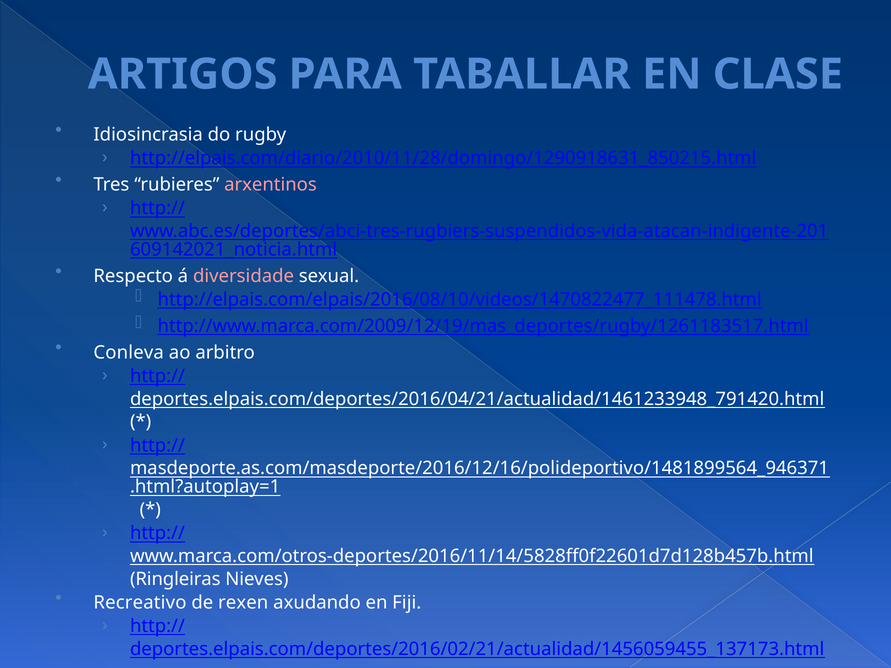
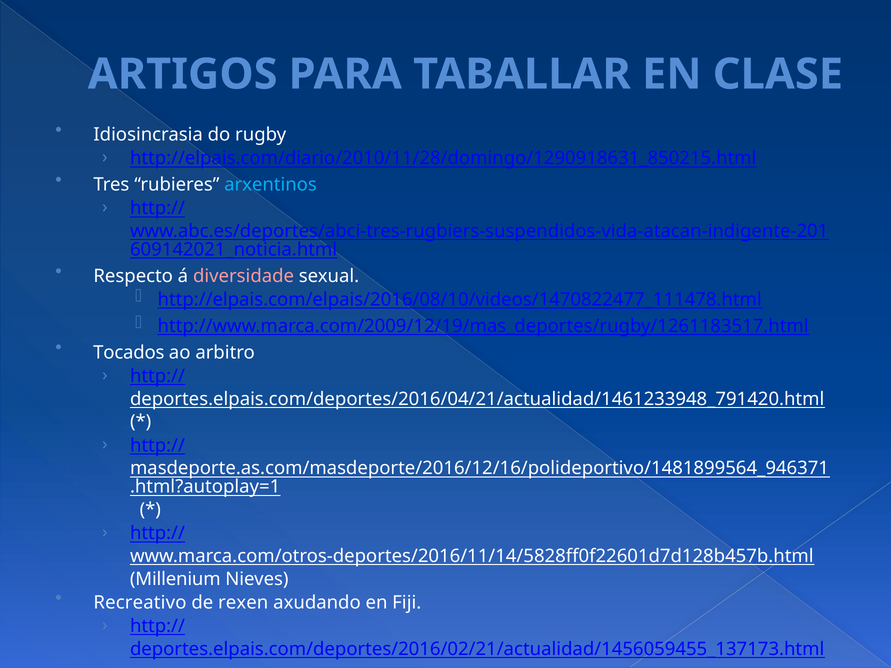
arxentinos colour: pink -> light blue
Conleva: Conleva -> Tocados
Ringleiras: Ringleiras -> Millenium
